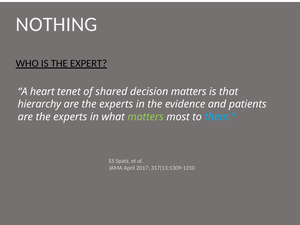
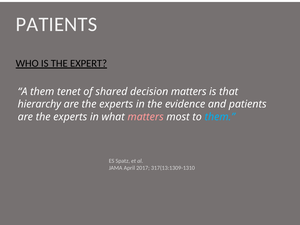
NOTHING at (57, 24): NOTHING -> PATIENTS
A heart: heart -> them
matters at (146, 117) colour: light green -> pink
